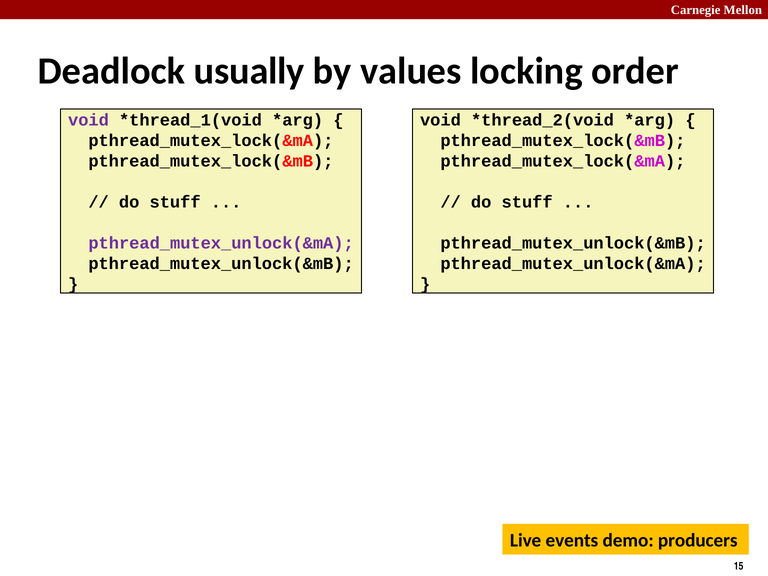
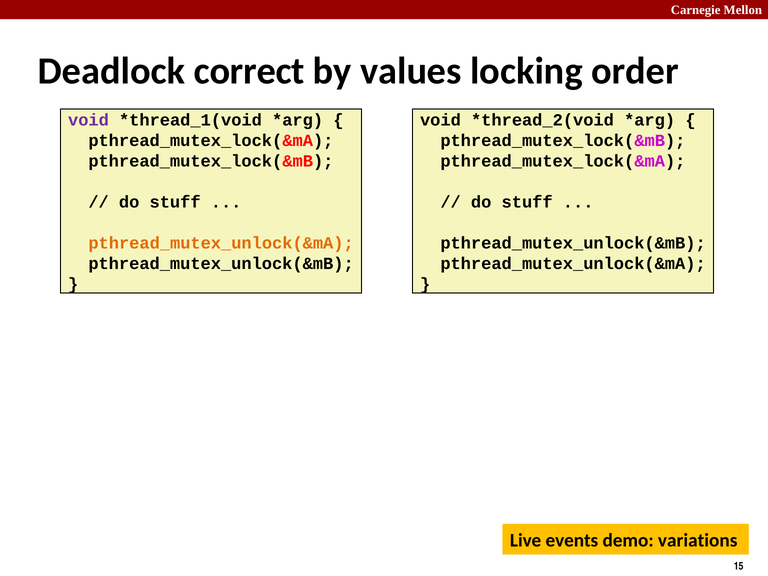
usually: usually -> correct
pthread_mutex_unlock(&mA at (221, 243) colour: purple -> orange
producers: producers -> variations
